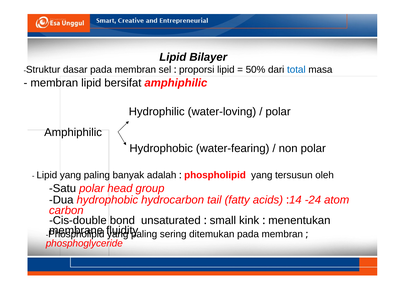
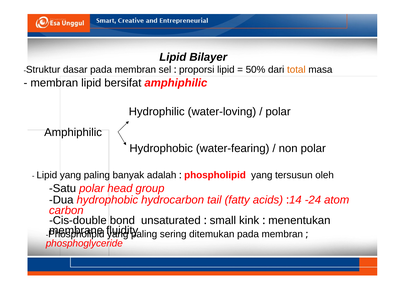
total colour: blue -> orange
